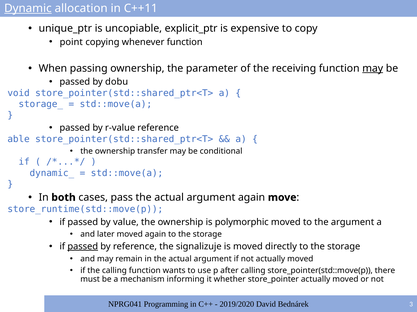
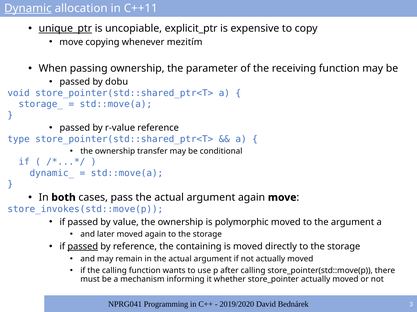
unique_ptr underline: none -> present
point at (71, 42): point -> move
whenever function: function -> mezitím
may at (373, 69) underline: present -> none
able: able -> type
store_runtime(std::move(p: store_runtime(std::move(p -> store_invokes(std::move(p
signalizuje: signalizuje -> containing
